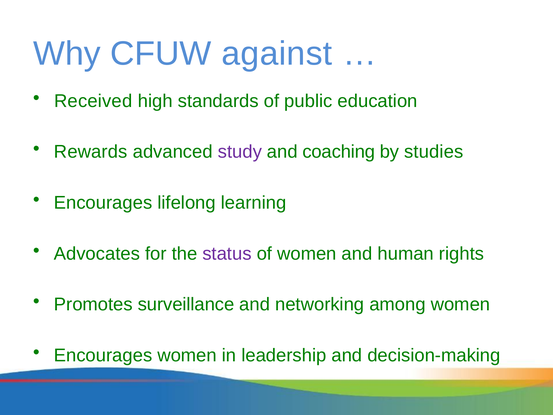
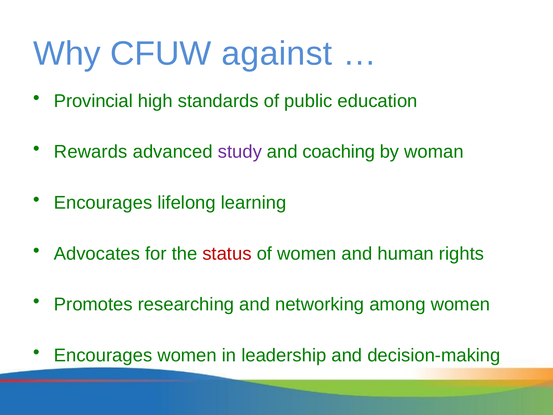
Received: Received -> Provincial
studies: studies -> woman
status colour: purple -> red
surveillance: surveillance -> researching
